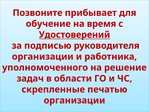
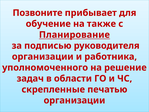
время: время -> также
Удостоверений: Удостоверений -> Планирование
